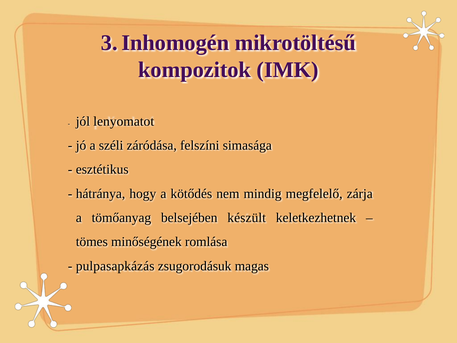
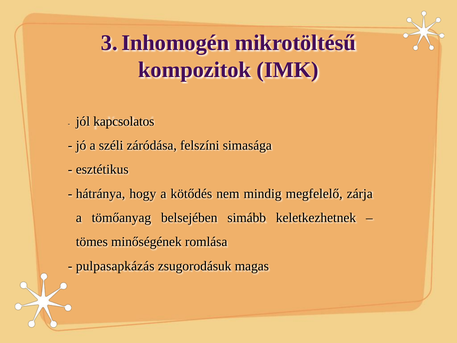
lenyomatot: lenyomatot -> kapcsolatos
készült: készült -> simább
